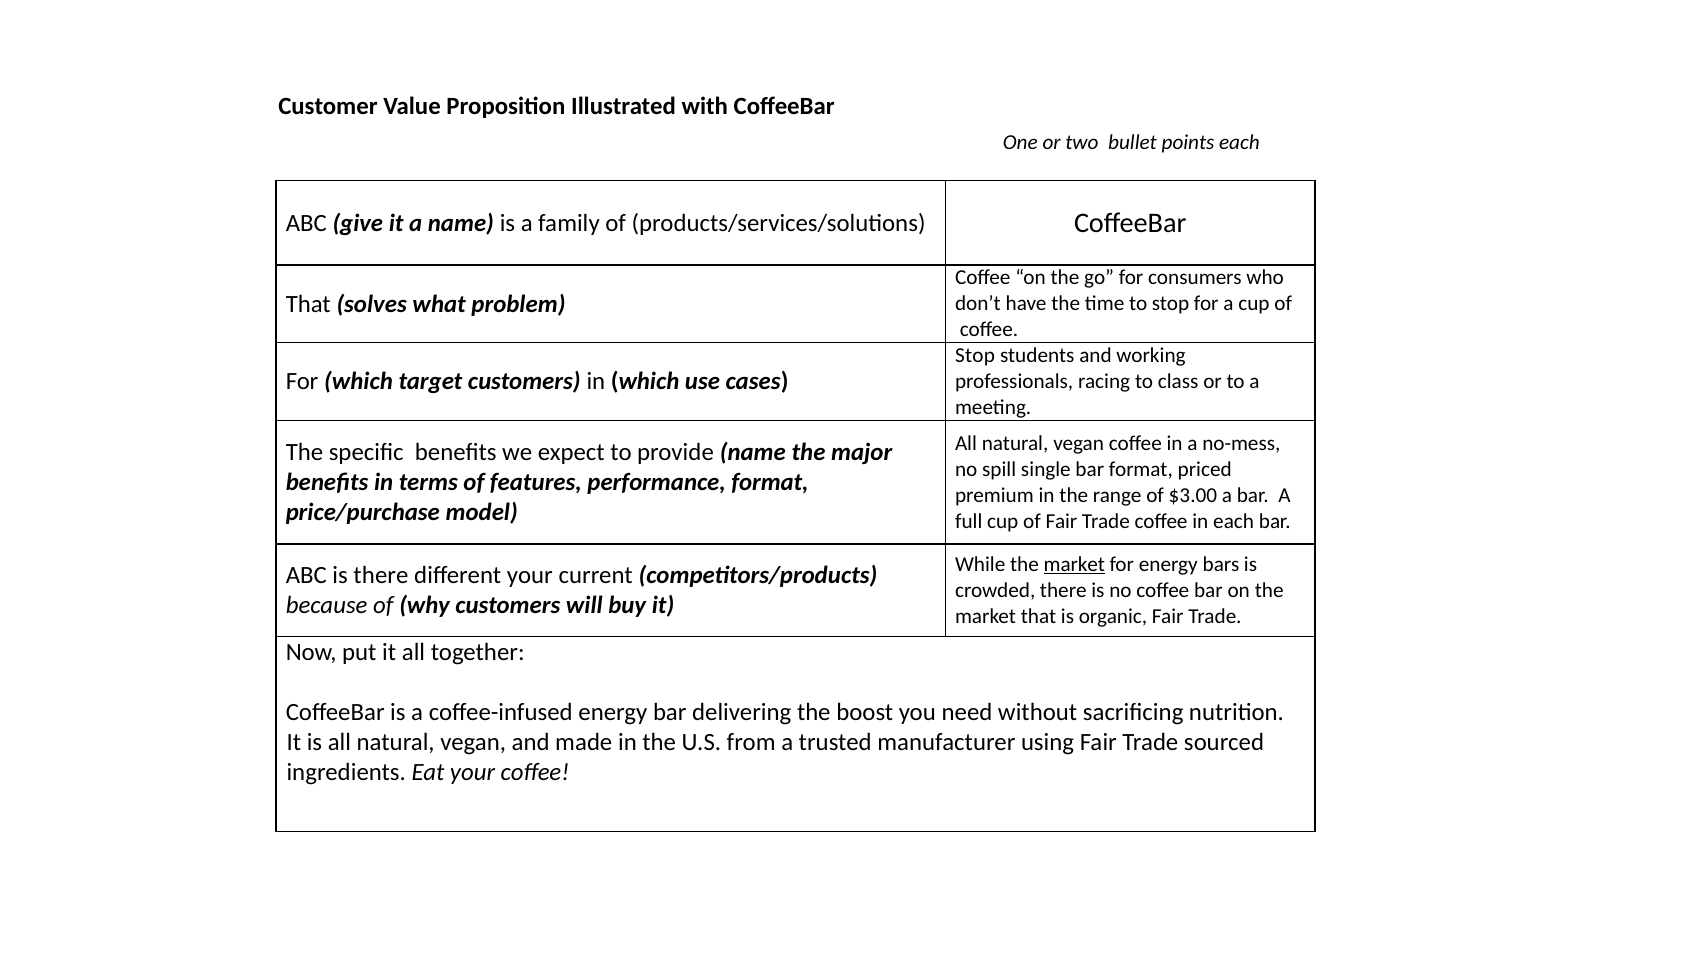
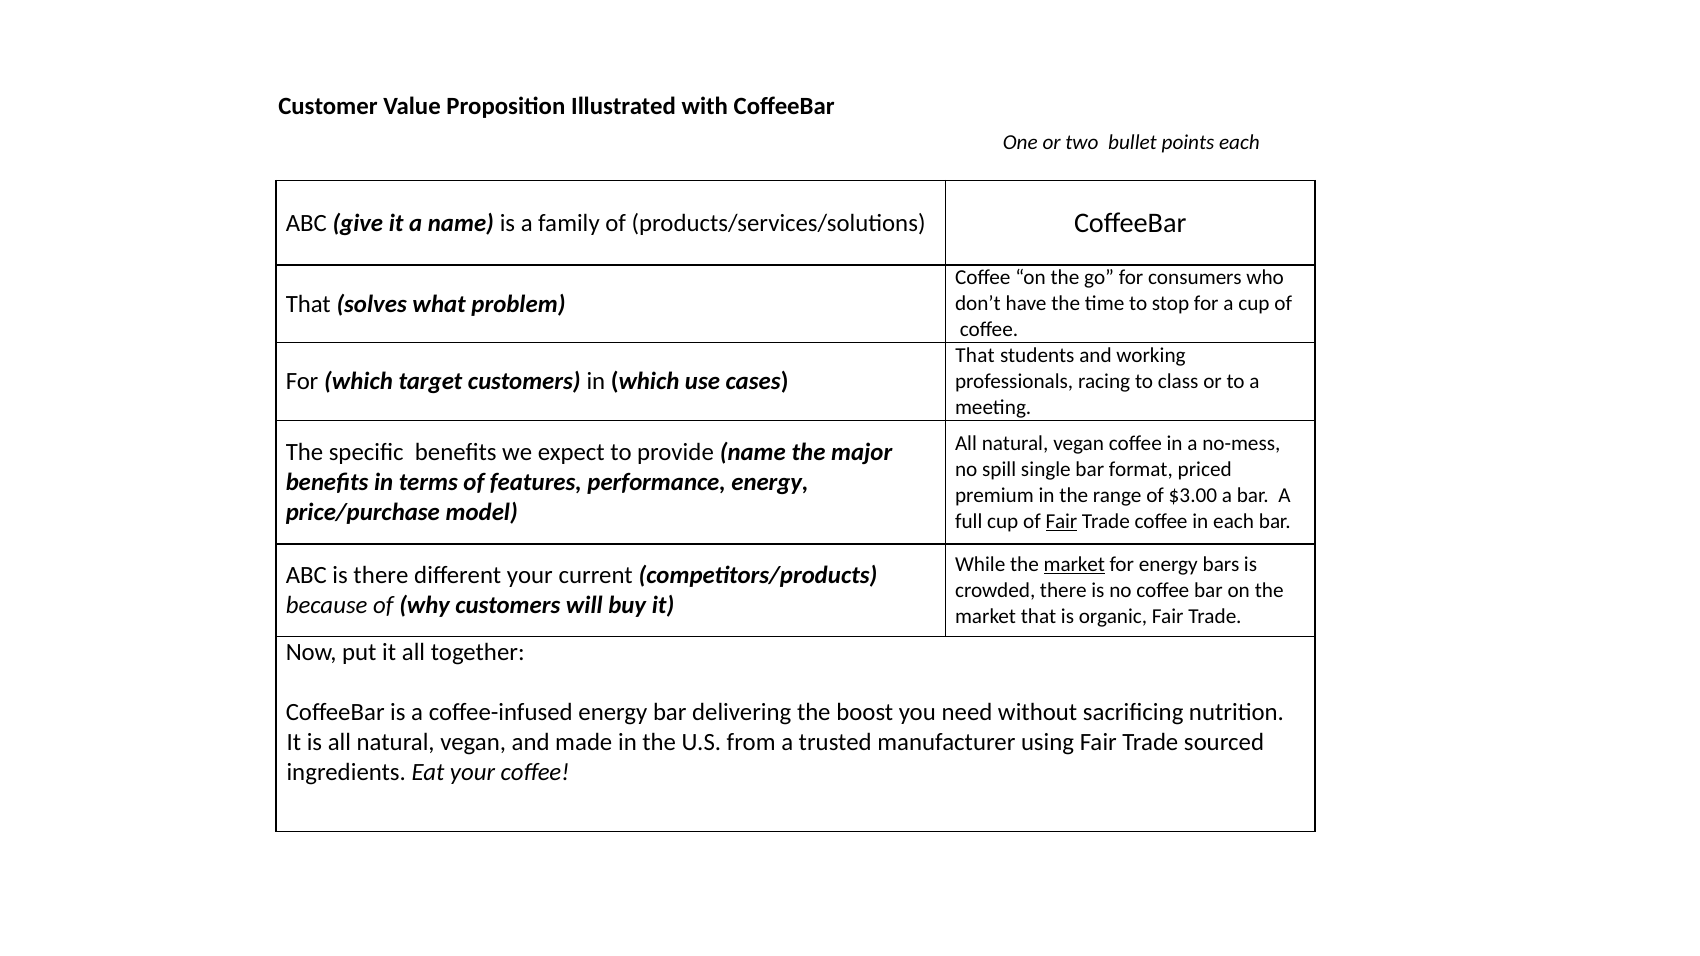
Stop at (975, 356): Stop -> That
performance format: format -> energy
Fair at (1061, 521) underline: none -> present
